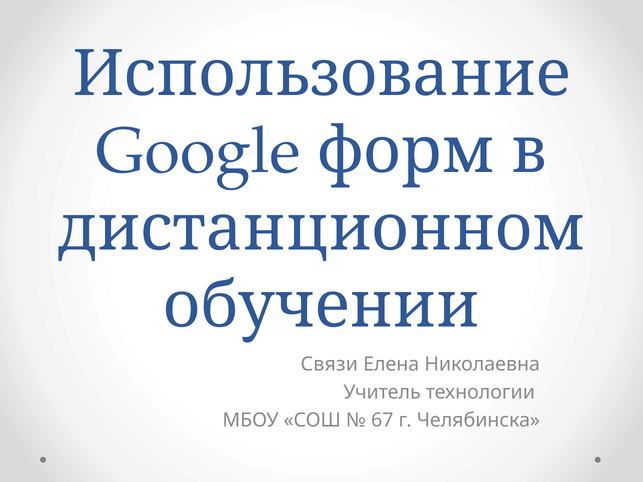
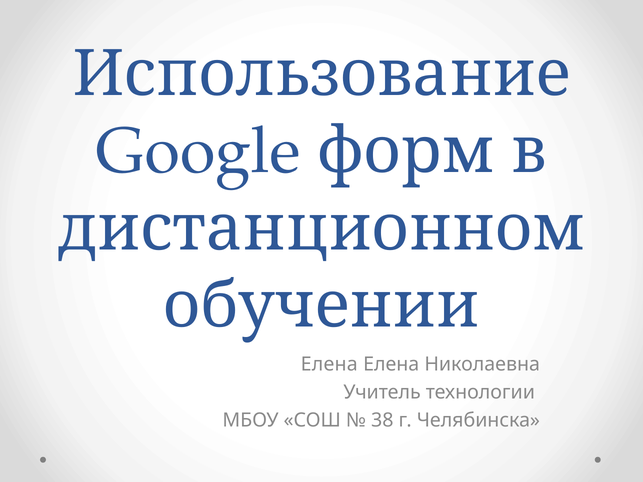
Связи at (329, 365): Связи -> Елена
67: 67 -> 38
